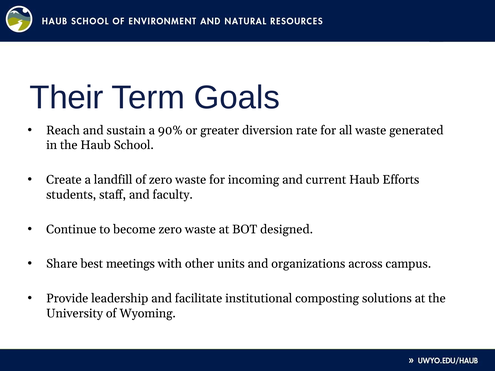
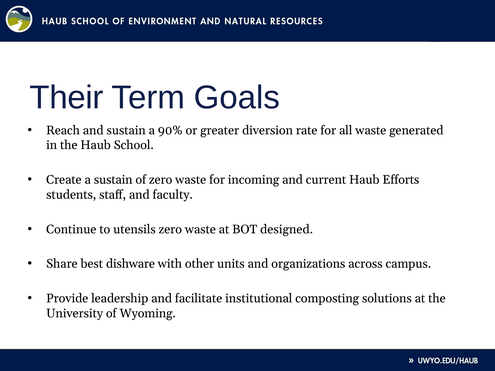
a landfill: landfill -> sustain
become: become -> utensils
meetings: meetings -> dishware
